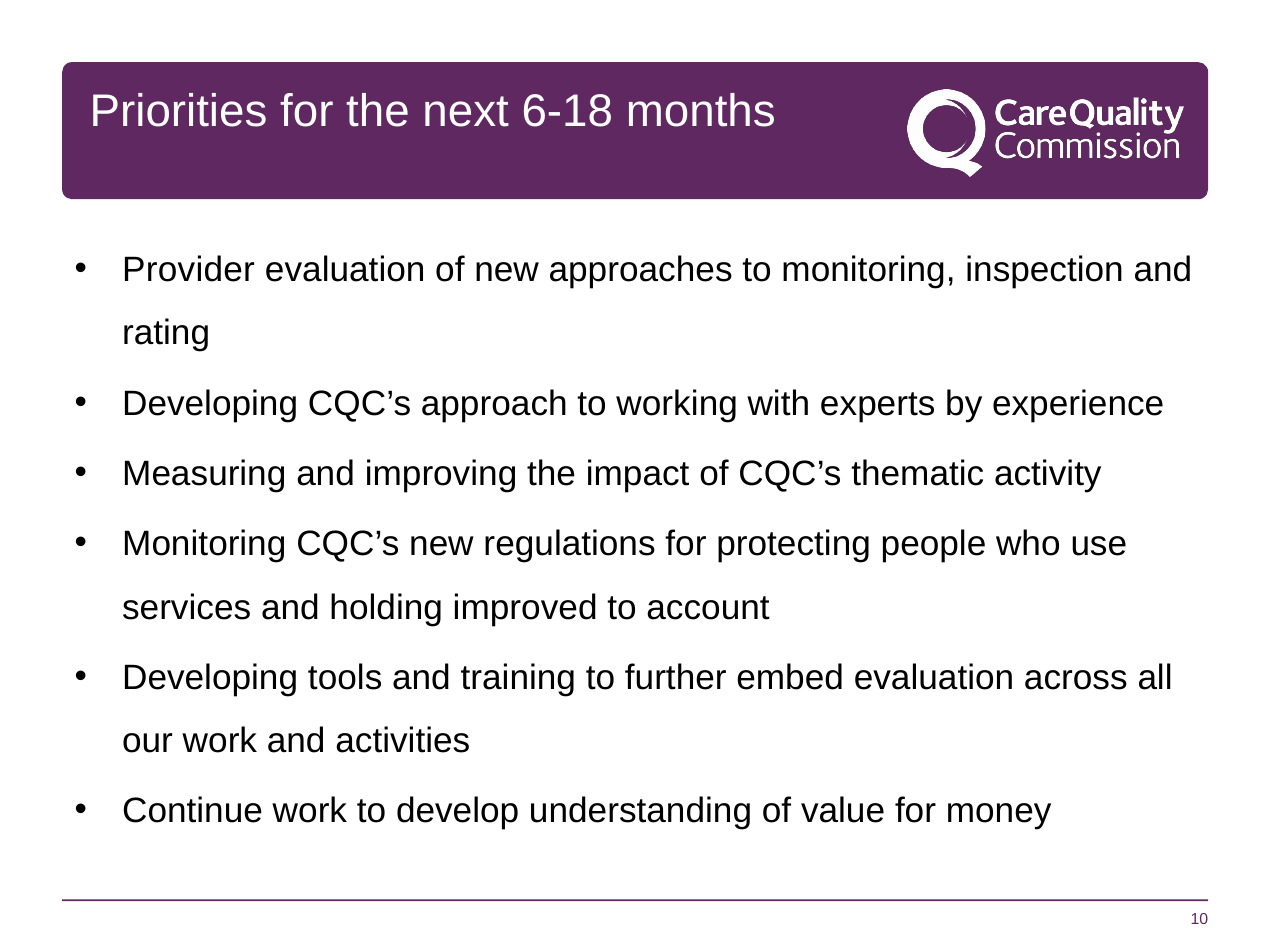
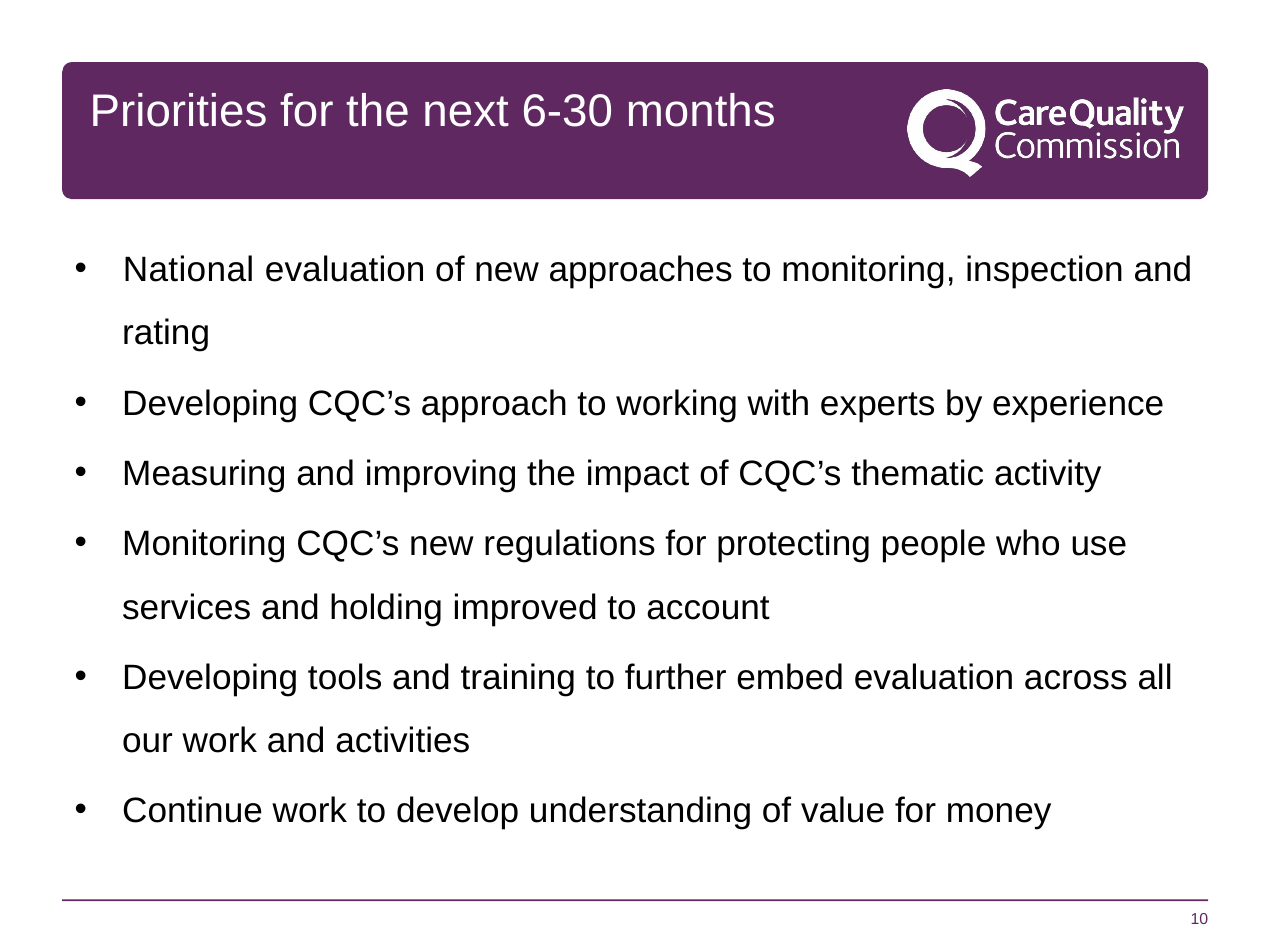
6-18: 6-18 -> 6-30
Provider: Provider -> National
